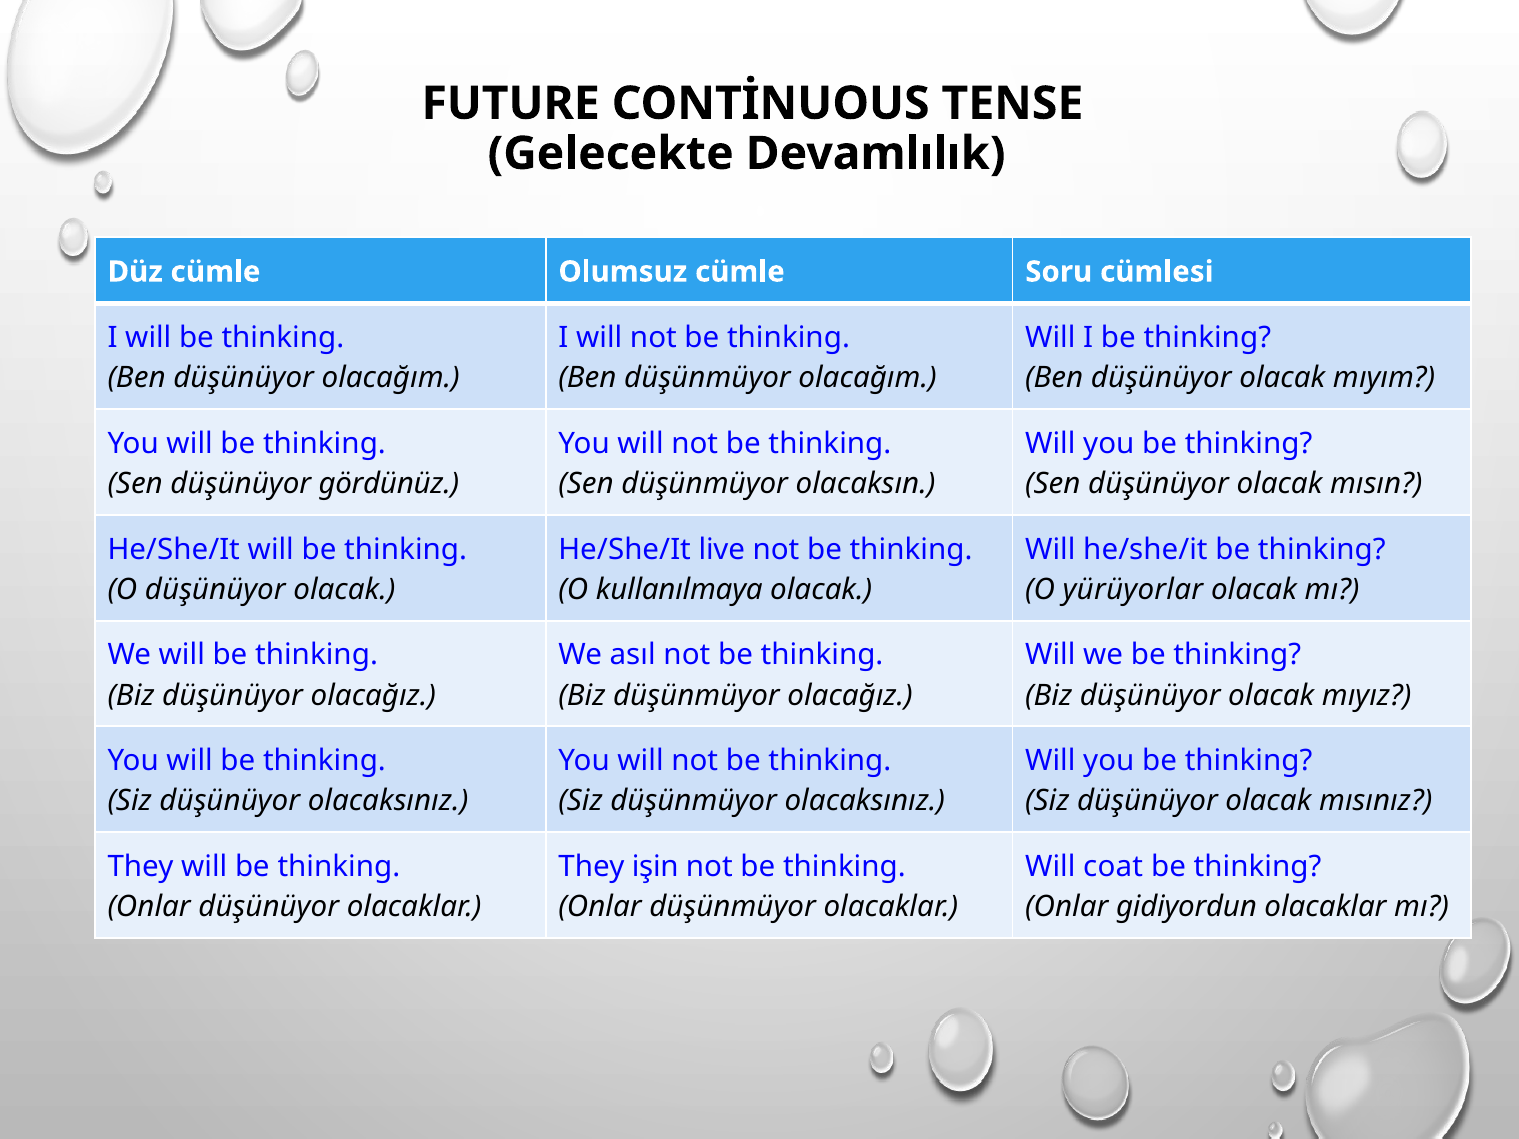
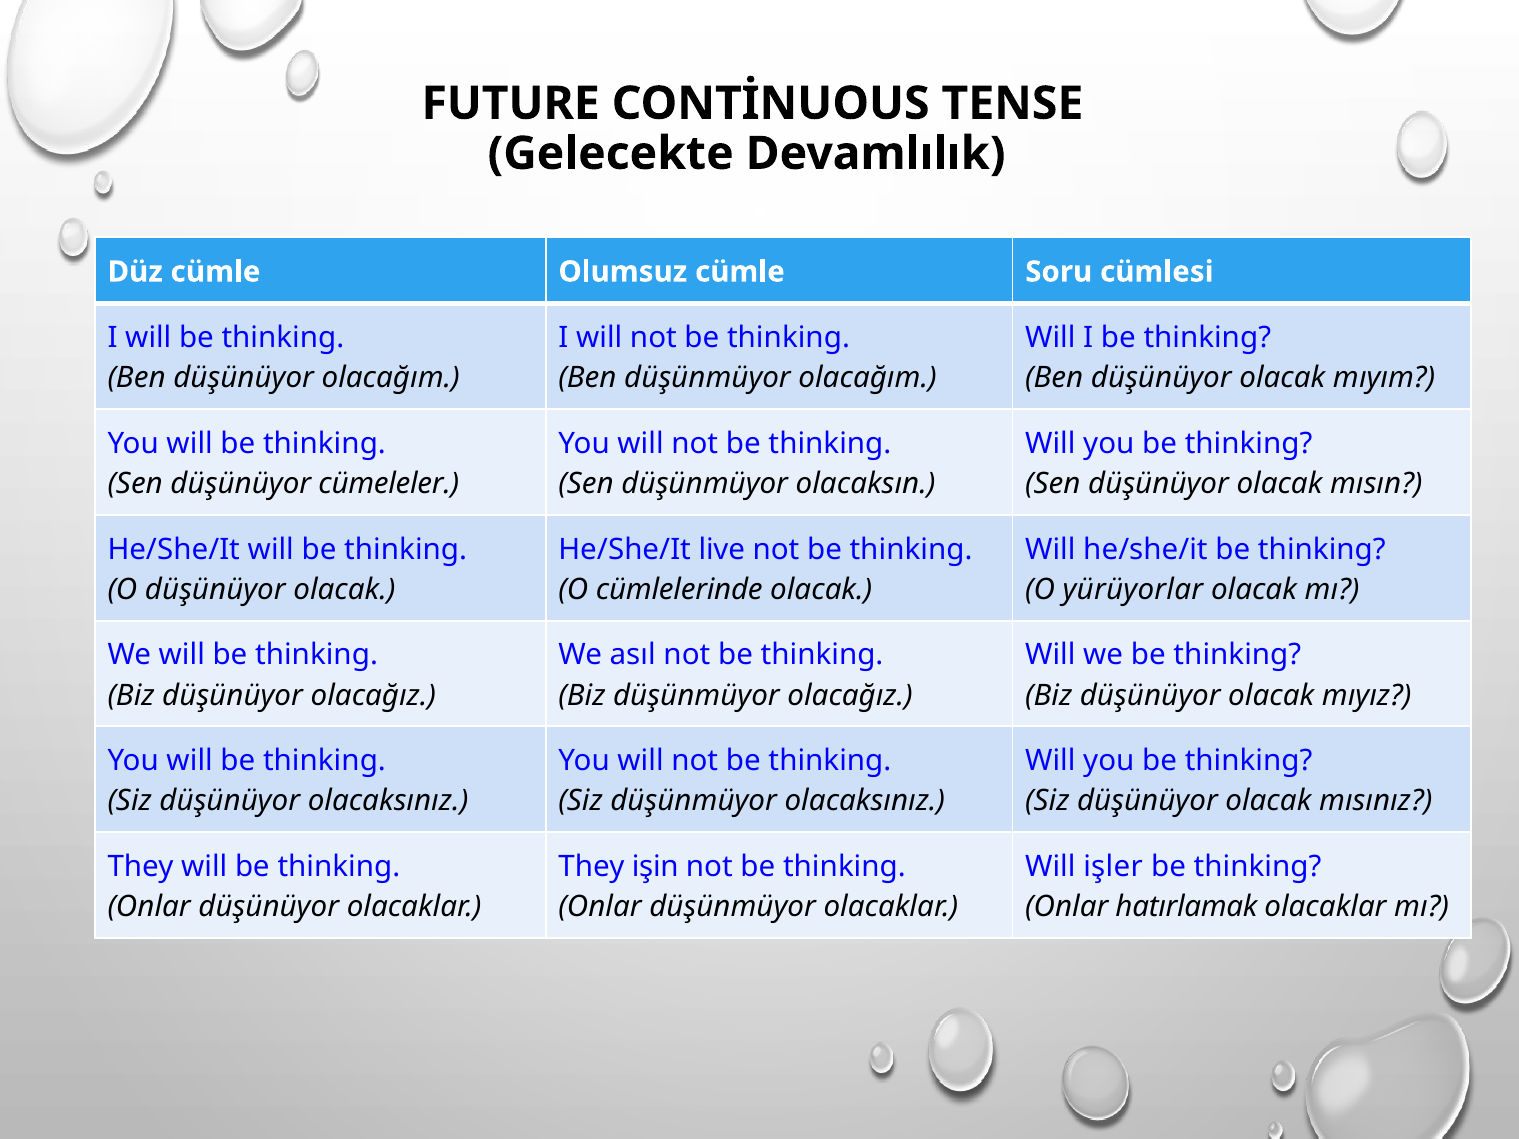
gördünüz: gördünüz -> cümeleler
kullanılmaya: kullanılmaya -> cümlelerinde
coat: coat -> işler
gidiyordun: gidiyordun -> hatırlamak
